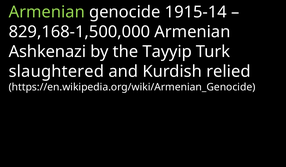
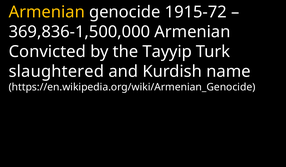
Armenian at (47, 12) colour: light green -> yellow
1915-14: 1915-14 -> 1915-72
829,168-1,500,000: 829,168-1,500,000 -> 369,836-1,500,000
Ashkenazi: Ashkenazi -> Convicted
relied: relied -> name
